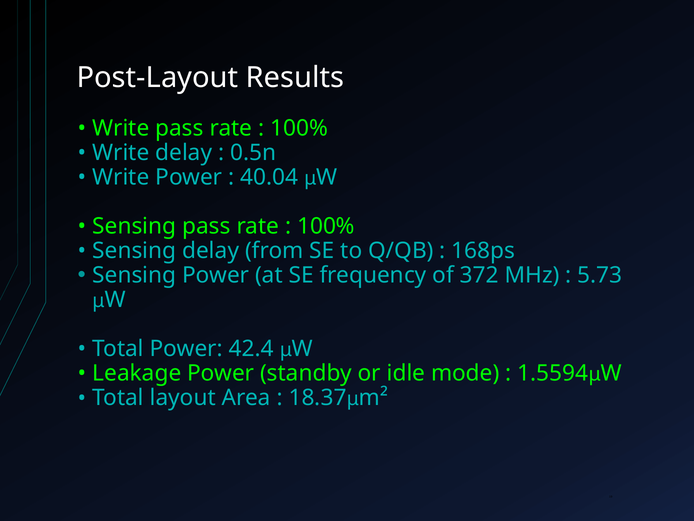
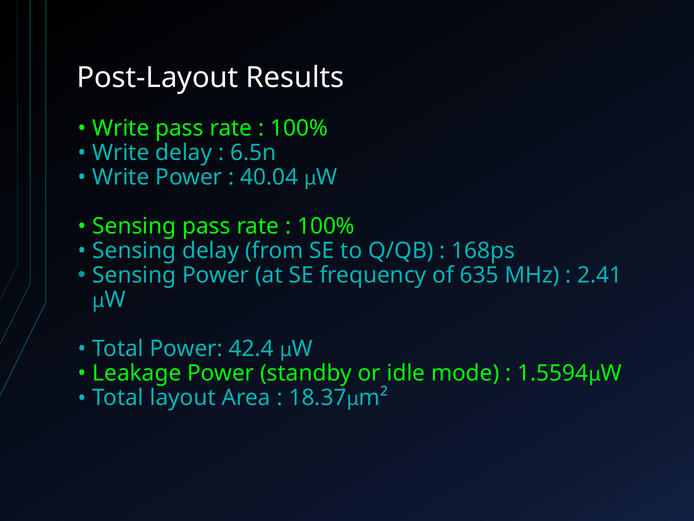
0.5n: 0.5n -> 6.5n
372: 372 -> 635
5.73: 5.73 -> 2.41
